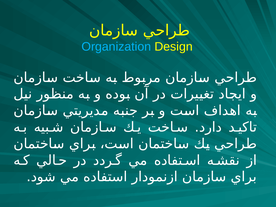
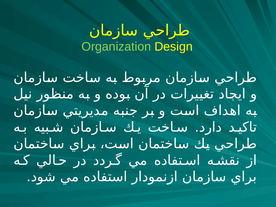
Organization colour: light blue -> light green
